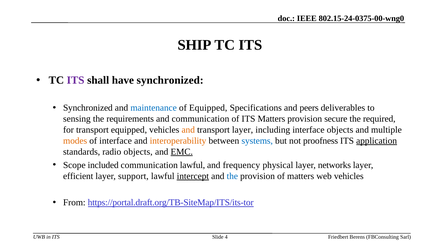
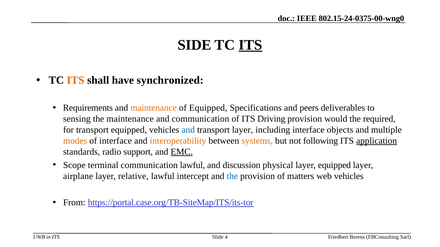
SHIP: SHIP -> SIDE
ITS at (250, 45) underline: none -> present
ITS at (76, 81) colour: purple -> orange
Synchronized at (88, 108): Synchronized -> Requirements
maintenance at (154, 108) colour: blue -> orange
the requirements: requirements -> maintenance
ITS Matters: Matters -> Driving
secure: secure -> would
and at (188, 130) colour: orange -> blue
systems colour: blue -> orange
proofness: proofness -> following
radio objects: objects -> support
included: included -> terminal
frequency: frequency -> discussion
layer networks: networks -> equipped
efficient: efficient -> airplane
support: support -> relative
intercept underline: present -> none
https://portal.draft.org/TB-SiteMap/ITS/its-tor: https://portal.draft.org/TB-SiteMap/ITS/its-tor -> https://portal.case.org/TB-SiteMap/ITS/its-tor
